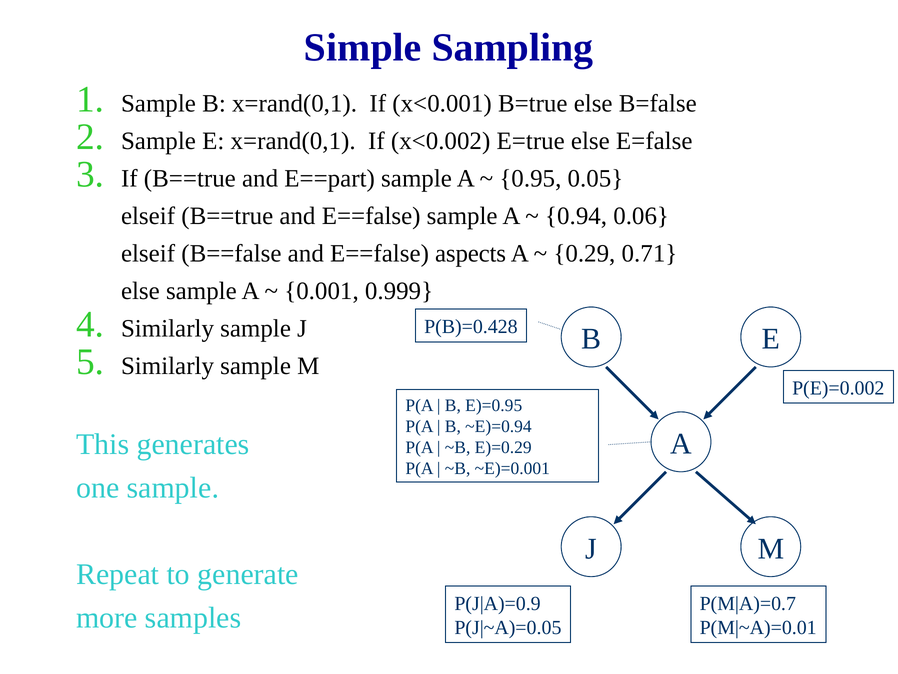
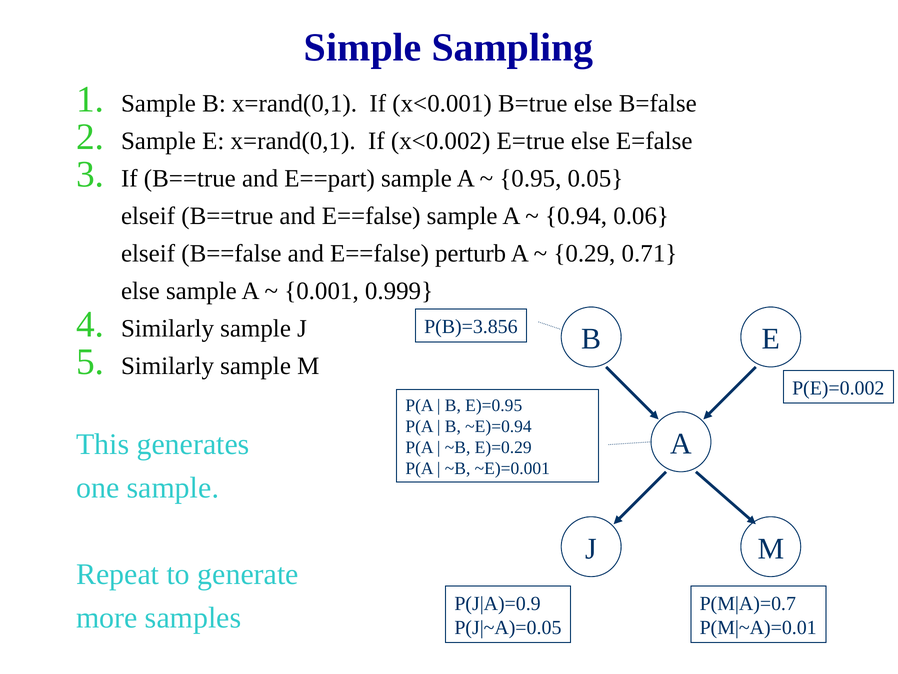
aspects: aspects -> perturb
P(B)=0.428: P(B)=0.428 -> P(B)=3.856
